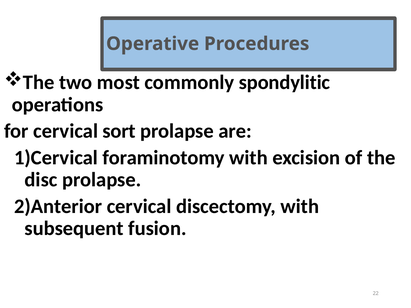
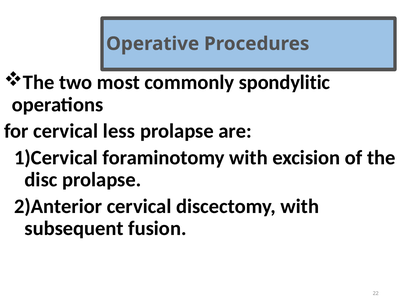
sort: sort -> less
